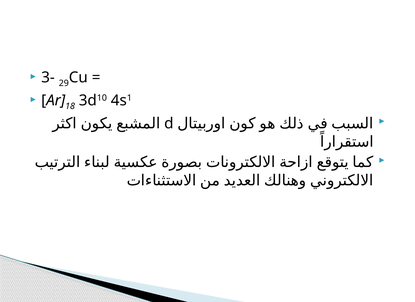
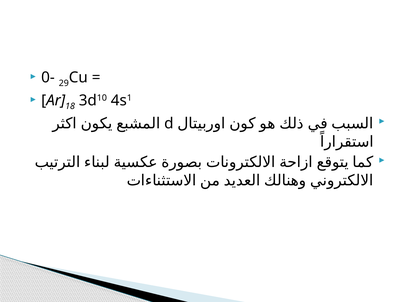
3-: 3- -> 0-
